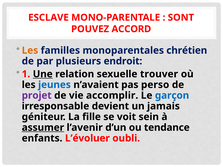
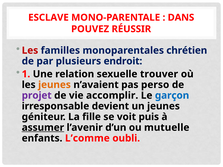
SONT: SONT -> DANS
ACCORD: ACCORD -> RÉUSSIR
Les at (30, 50) colour: orange -> red
Une underline: present -> none
jeunes at (54, 85) colour: blue -> orange
un jamais: jamais -> jeunes
sein: sein -> puis
tendance: tendance -> mutuelle
L’évoluer: L’évoluer -> L’comme
